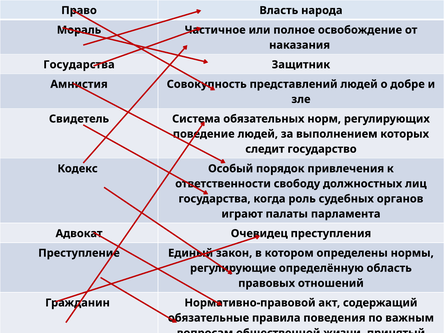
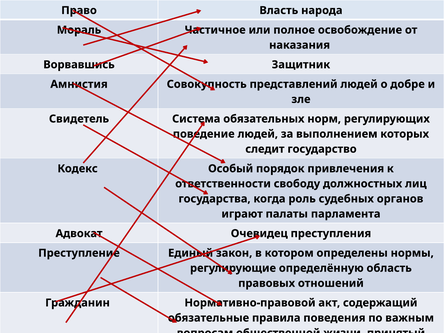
Государства at (79, 65): Государства -> Ворвавшись
